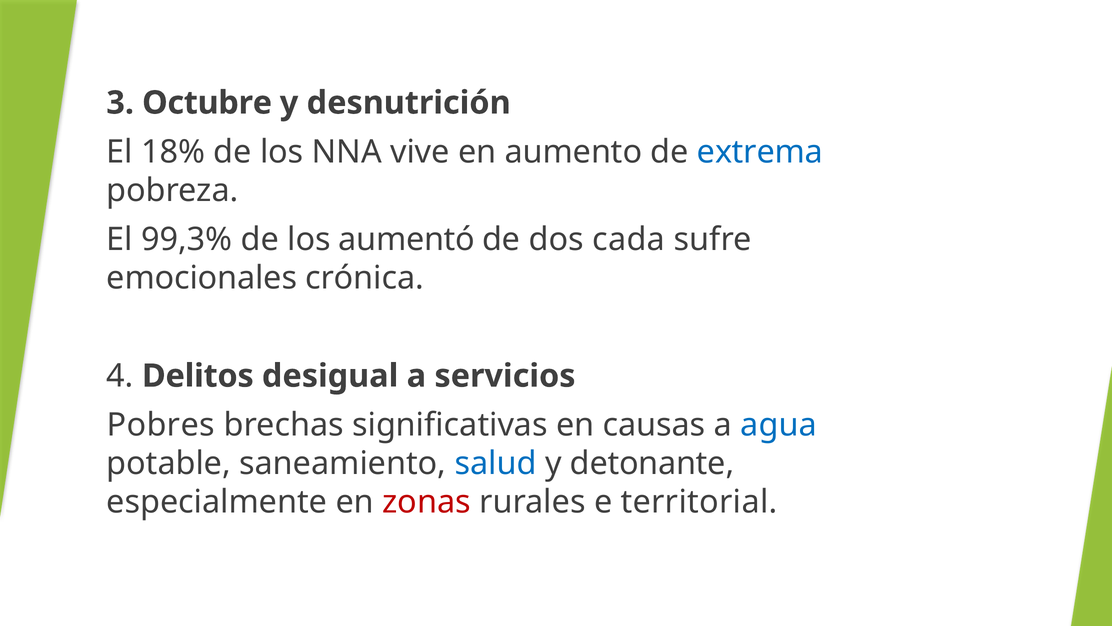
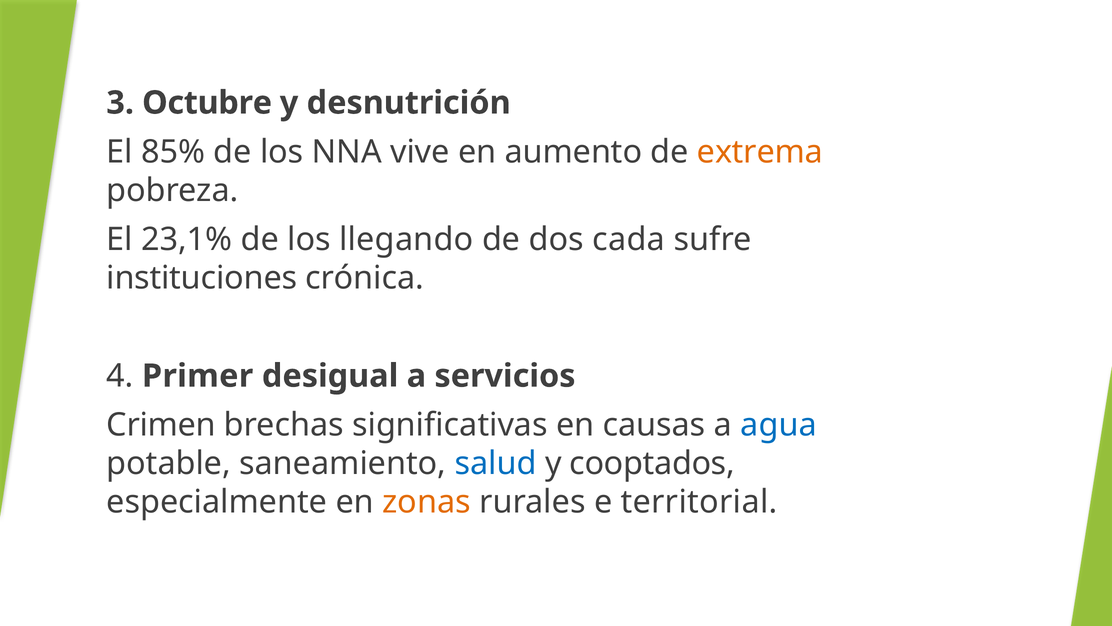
18%: 18% -> 85%
extrema colour: blue -> orange
99,3%: 99,3% -> 23,1%
aumentó: aumentó -> llegando
emocionales: emocionales -> instituciones
Delitos: Delitos -> Primer
Pobres: Pobres -> Crimen
detonante: detonante -> cooptados
zonas colour: red -> orange
